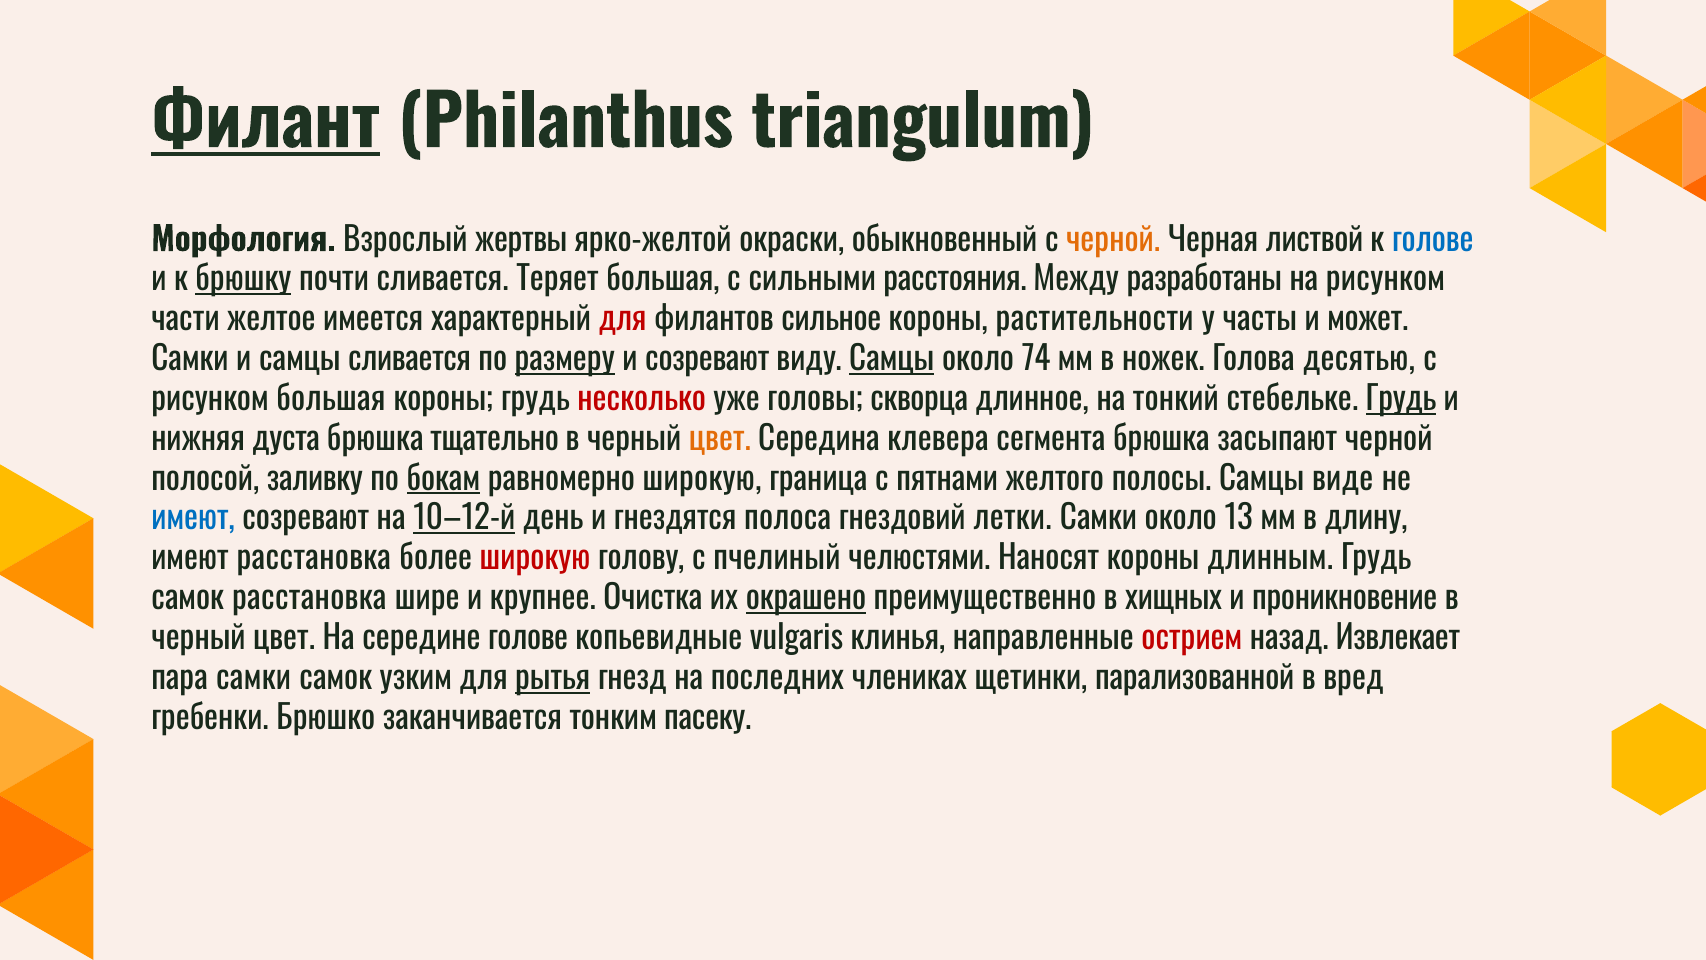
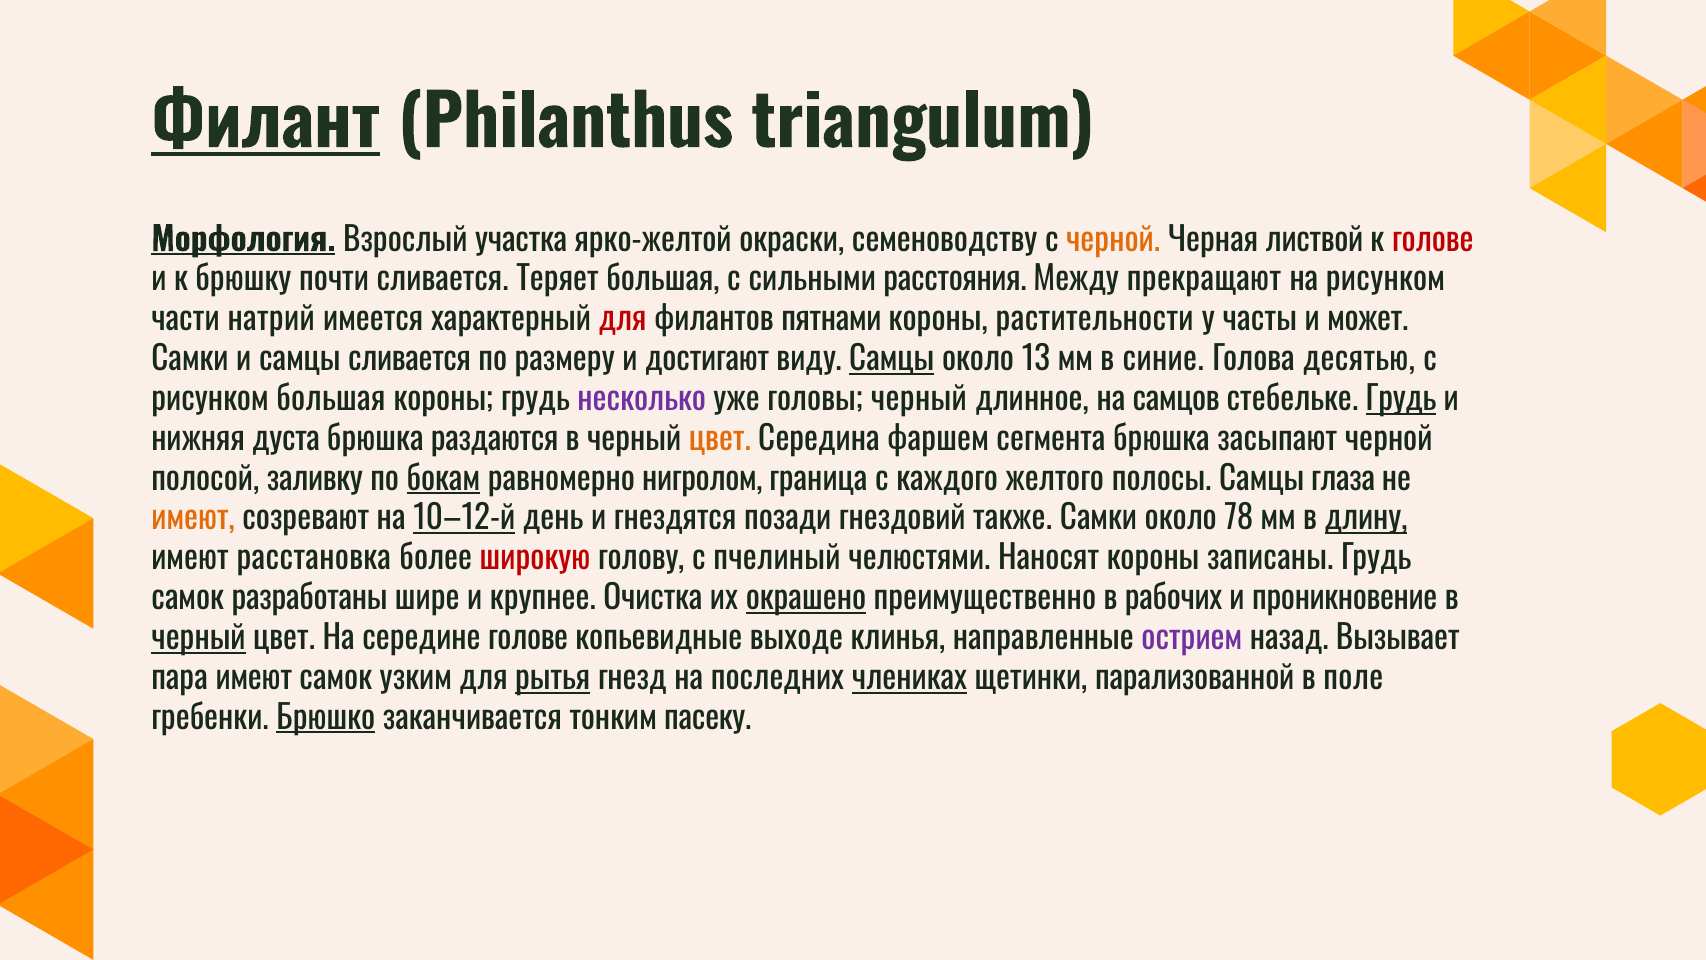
Морфология underline: none -> present
жертвы: жертвы -> участка
обыкновенный: обыкновенный -> семеноводству
голове at (1433, 240) colour: blue -> red
брюшку underline: present -> none
разработаны: разработаны -> прекращают
желтое: желтое -> натрий
сильное: сильное -> пятнами
размеру underline: present -> none
и созревают: созревают -> достигают
74: 74 -> 13
ножек: ножек -> синие
несколько colour: red -> purple
головы скворца: скворца -> черный
тонкий: тонкий -> самцов
тщательно: тщательно -> раздаются
клевера: клевера -> фаршем
равномерно широкую: широкую -> нигролом
пятнами: пятнами -> каждого
виде: виде -> глаза
имеют at (193, 519) colour: blue -> orange
полоса: полоса -> позади
летки: летки -> также
13: 13 -> 78
длину underline: none -> present
длинным: длинным -> записаны
самок расстановка: расстановка -> разработаны
хищных: хищных -> рабочих
черный at (198, 638) underline: none -> present
vulgaris: vulgaris -> выходе
острием colour: red -> purple
Извлекает: Извлекает -> Вызывает
пара самки: самки -> имеют
члениках underline: none -> present
вред: вред -> поле
Брюшко underline: none -> present
